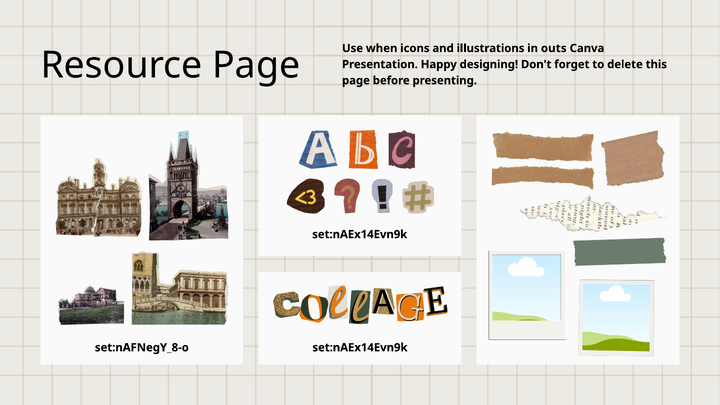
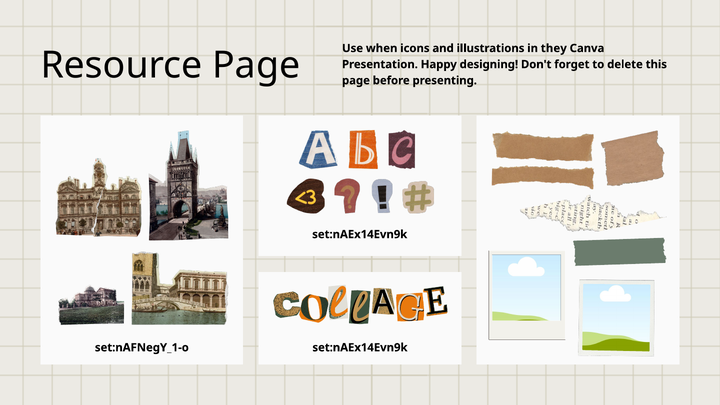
outs: outs -> they
set:nAFNegY_8-o: set:nAFNegY_8-o -> set:nAFNegY_1-o
